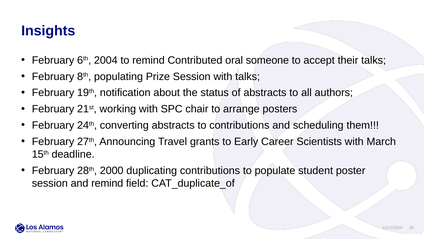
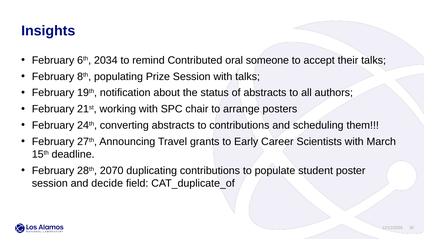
2004: 2004 -> 2034
2000: 2000 -> 2070
and remind: remind -> decide
